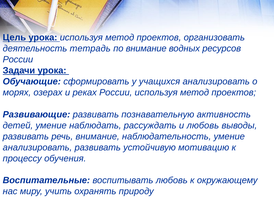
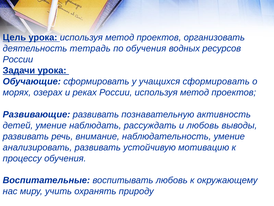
по внимание: внимание -> обучения
учащихся анализировать: анализировать -> сформировать
